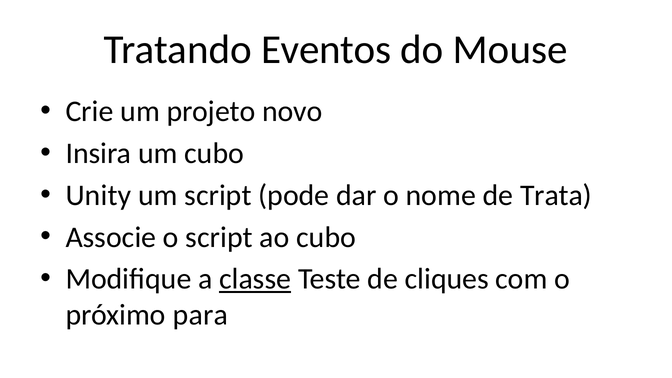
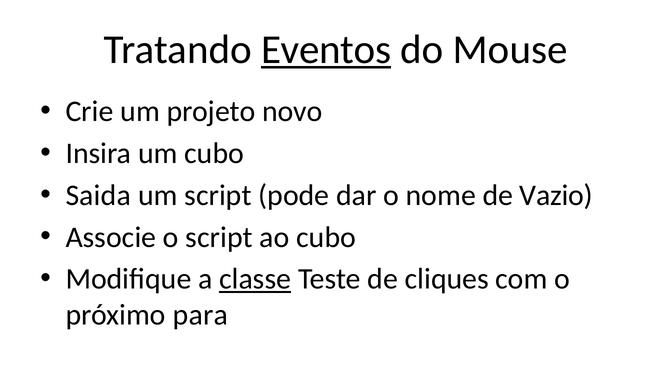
Eventos underline: none -> present
Unity: Unity -> Saida
Trata: Trata -> Vazio
